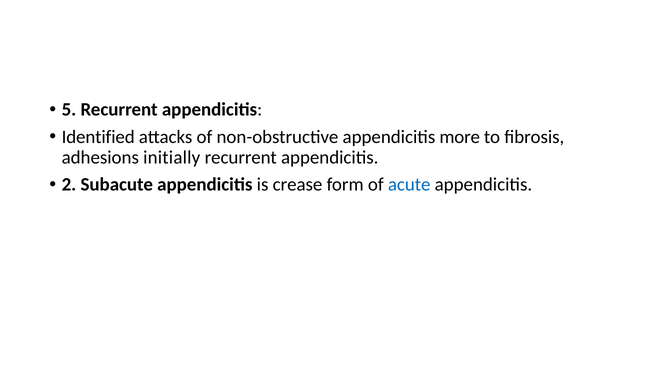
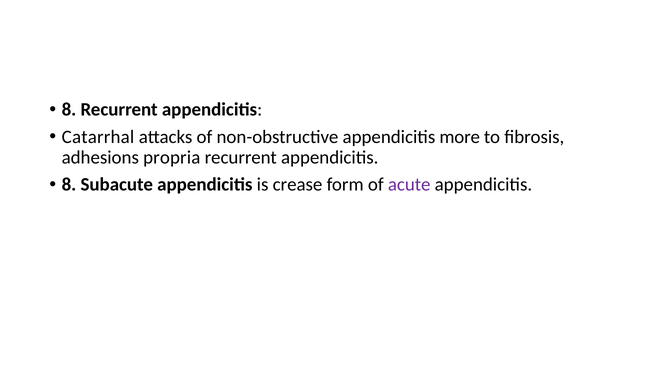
5 at (69, 110): 5 -> 8
Identified: Identified -> Catarrhal
initially: initially -> propria
2 at (69, 185): 2 -> 8
acute colour: blue -> purple
